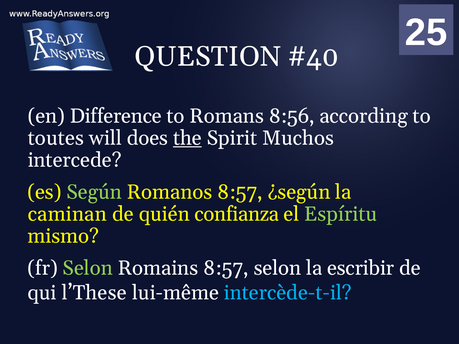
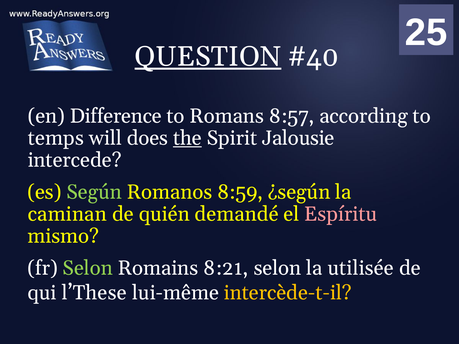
QUESTION underline: none -> present
8:56: 8:56 -> 8:57
toutes: toutes -> temps
Muchos: Muchos -> Jalousie
Romanos 8:57: 8:57 -> 8:59
confianza: confianza -> demandé
Espíritu colour: light green -> pink
Romains 8:57: 8:57 -> 8:21
escribir: escribir -> utilisée
intercède-t-il colour: light blue -> yellow
